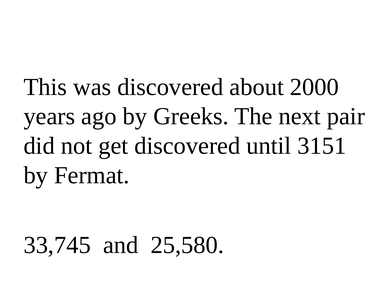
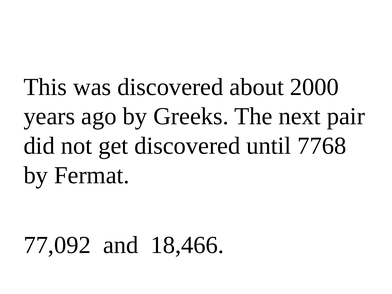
3151: 3151 -> 7768
33,745: 33,745 -> 77,092
25,580: 25,580 -> 18,466
